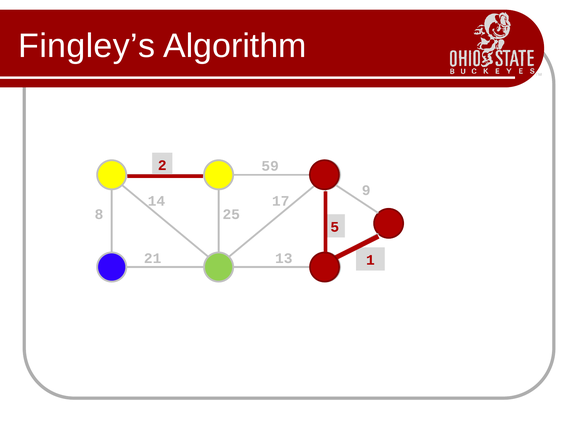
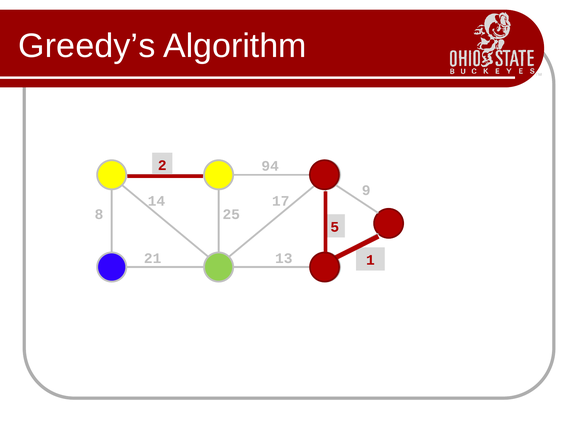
Fingley’s: Fingley’s -> Greedy’s
59: 59 -> 94
